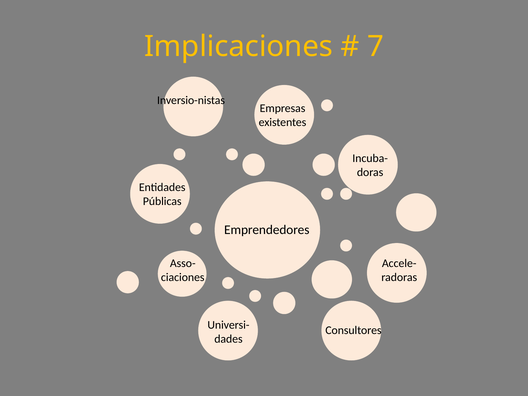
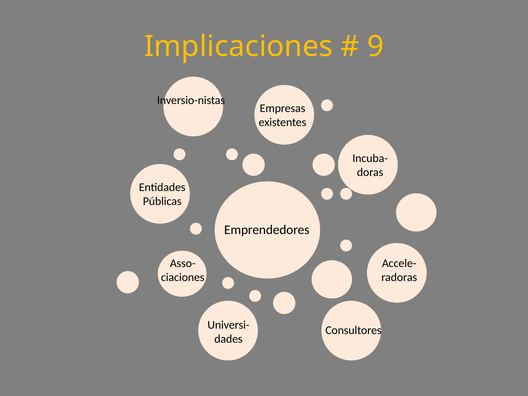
7: 7 -> 9
